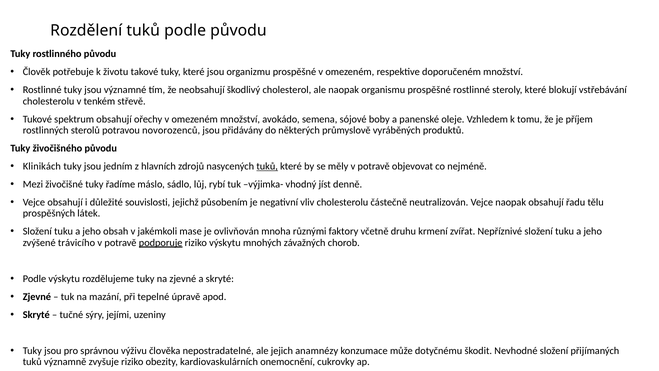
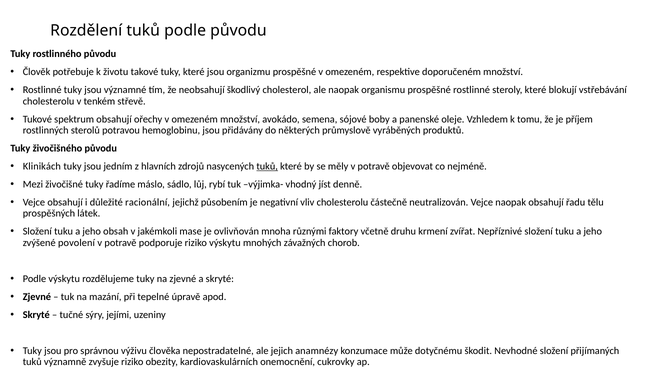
novorozenců: novorozenců -> hemoglobinu
souvislosti: souvislosti -> racionální
trávicího: trávicího -> povolení
podporuje underline: present -> none
